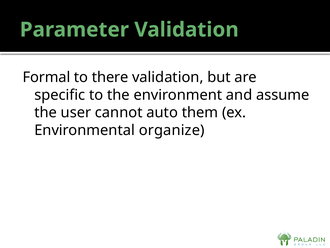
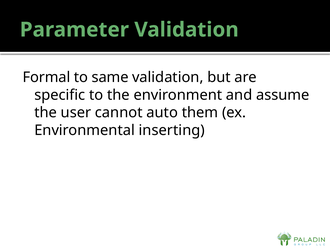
there: there -> same
organize: organize -> inserting
